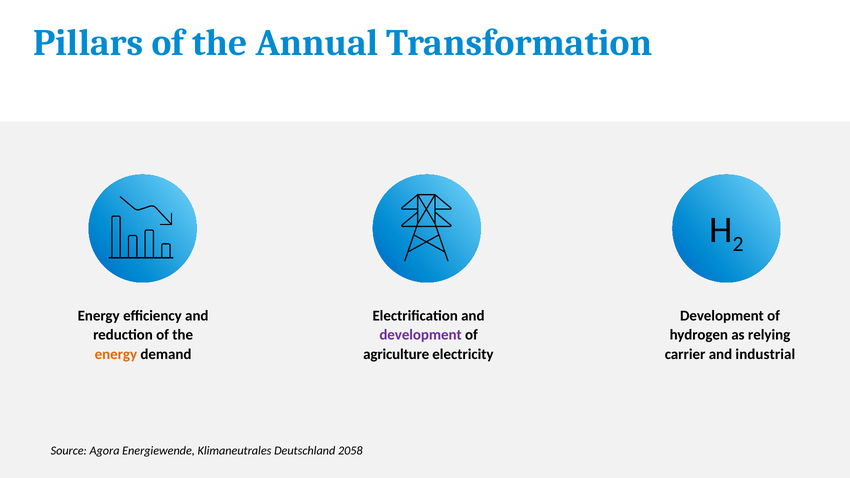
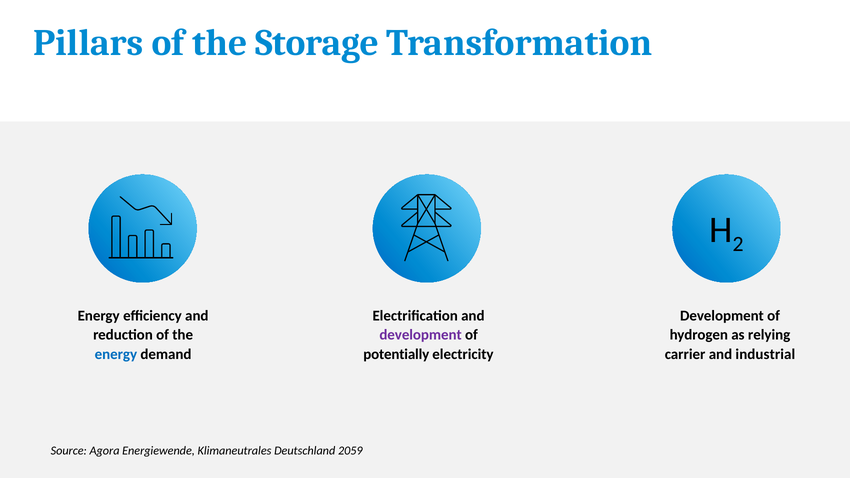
Annual: Annual -> Storage
energy at (116, 354) colour: orange -> blue
agriculture: agriculture -> potentially
2058: 2058 -> 2059
